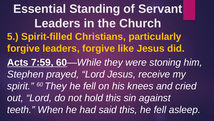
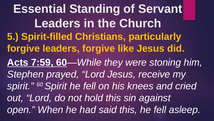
60 They: They -> Spirit
teeth: teeth -> open
